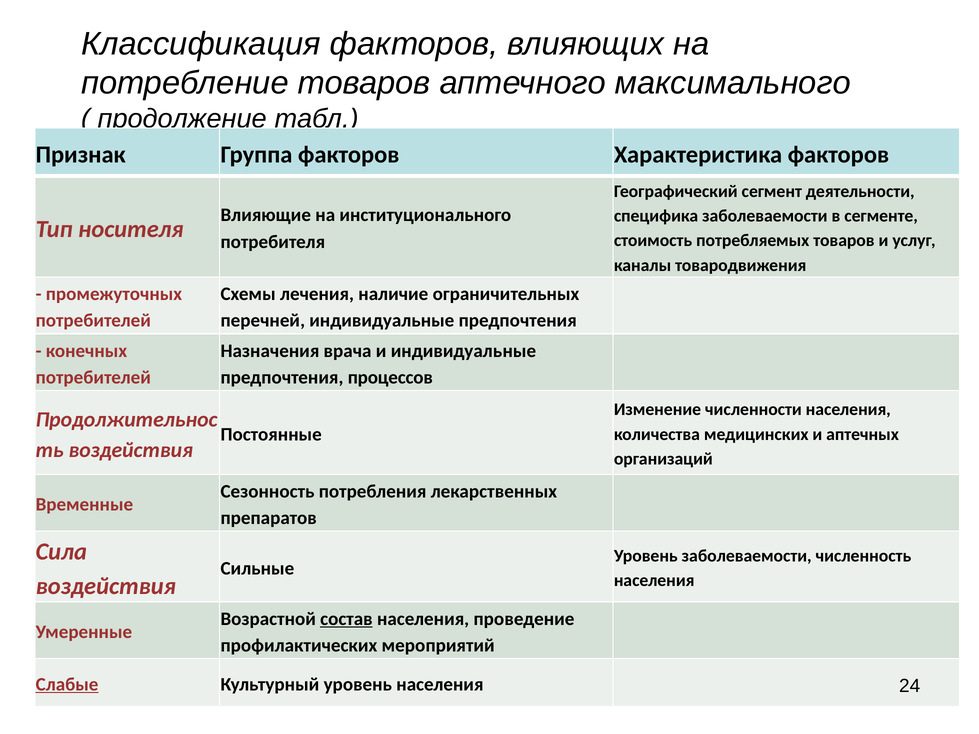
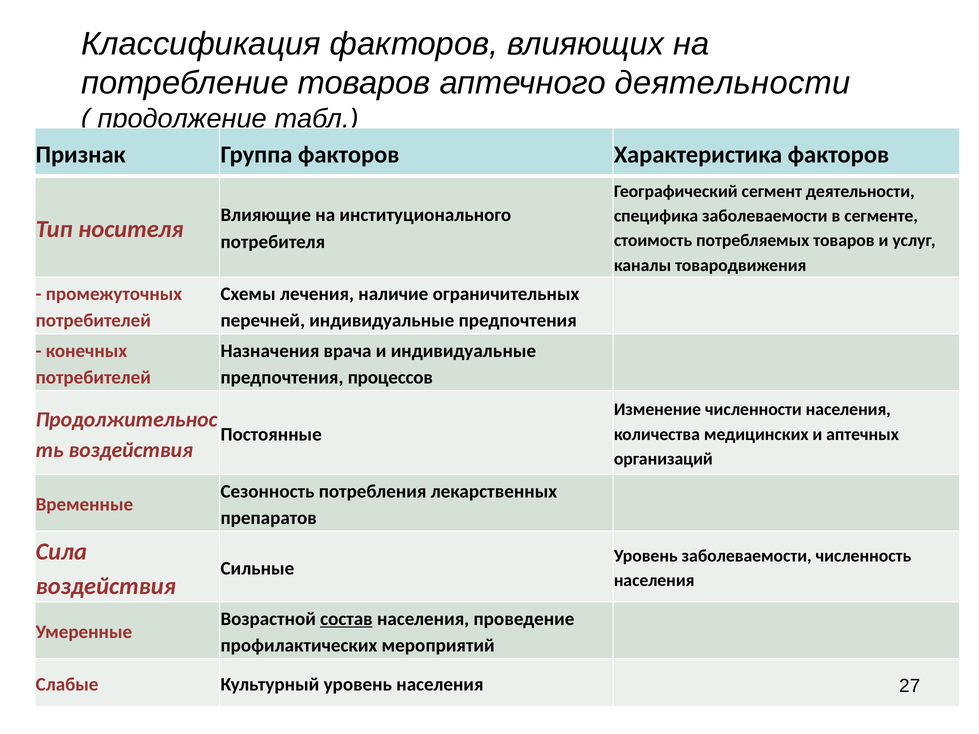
максимального: максимального -> деятельности
Слабые underline: present -> none
24: 24 -> 27
